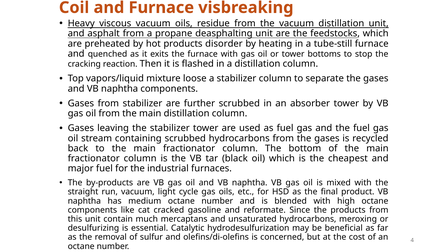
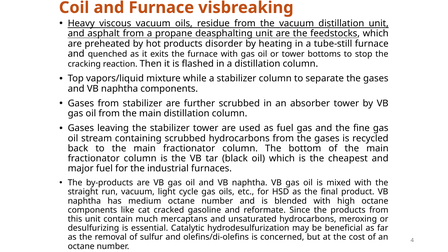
loose: loose -> while
the fuel: fuel -> fine
